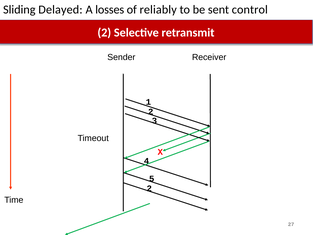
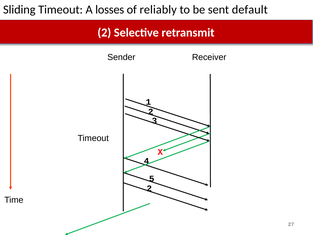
Sliding Delayed: Delayed -> Timeout
control: control -> default
